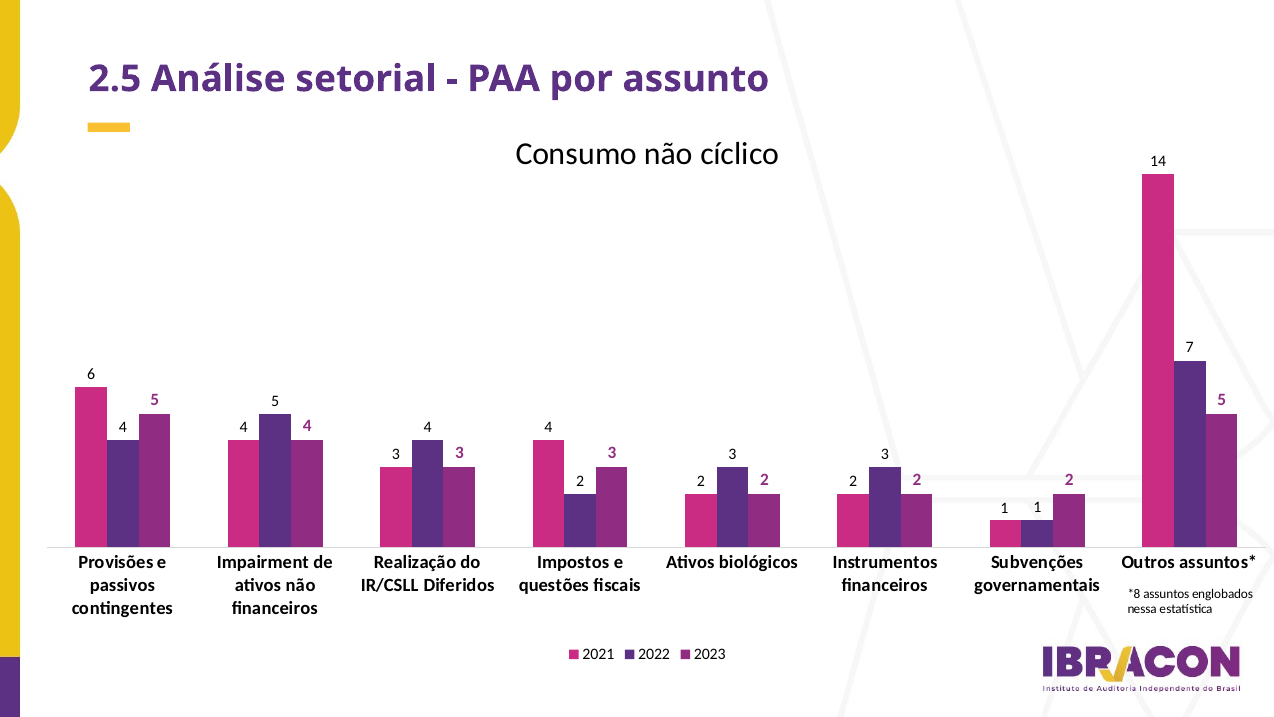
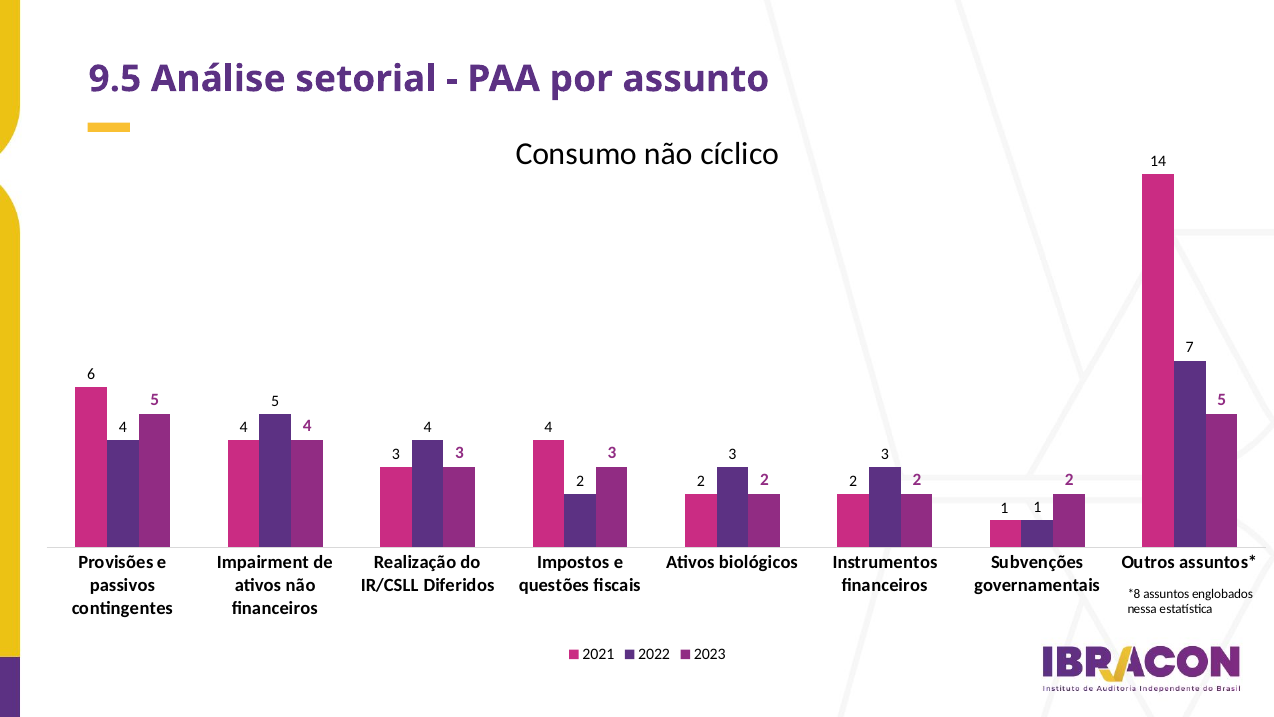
2.5: 2.5 -> 9.5
